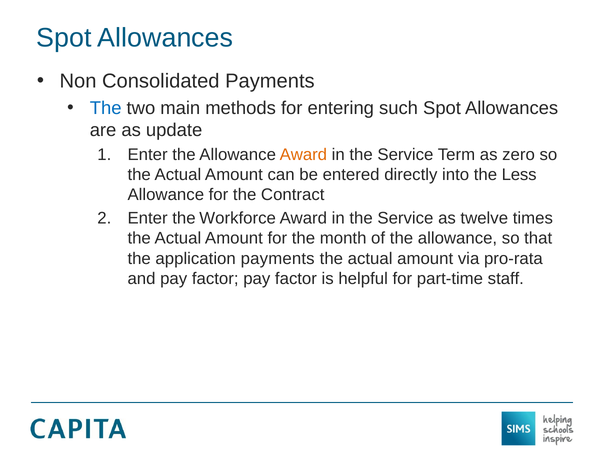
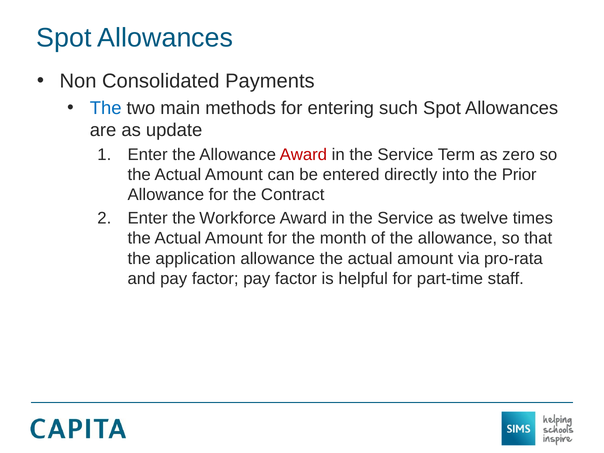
Award at (303, 155) colour: orange -> red
Less: Less -> Prior
application payments: payments -> allowance
